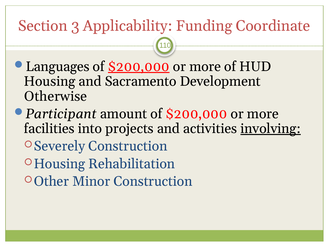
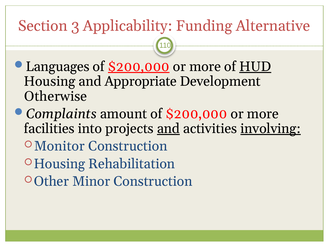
Coordinate: Coordinate -> Alternative
HUD underline: none -> present
Sacramento: Sacramento -> Appropriate
Participant: Participant -> Complaints
and at (168, 129) underline: none -> present
Severely: Severely -> Monitor
